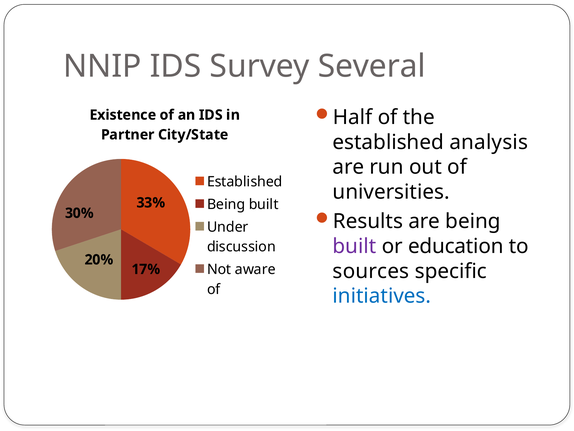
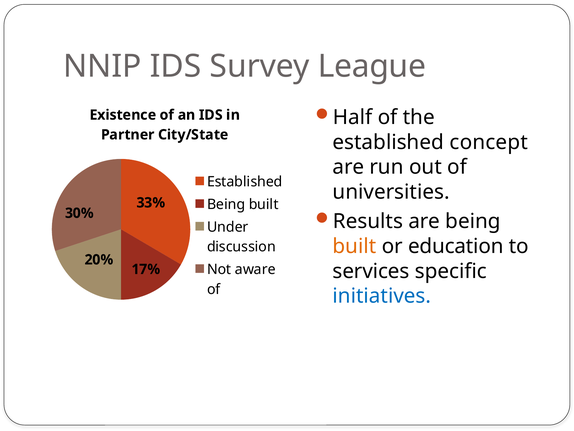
Several: Several -> League
analysis: analysis -> concept
built at (354, 246) colour: purple -> orange
sources: sources -> services
